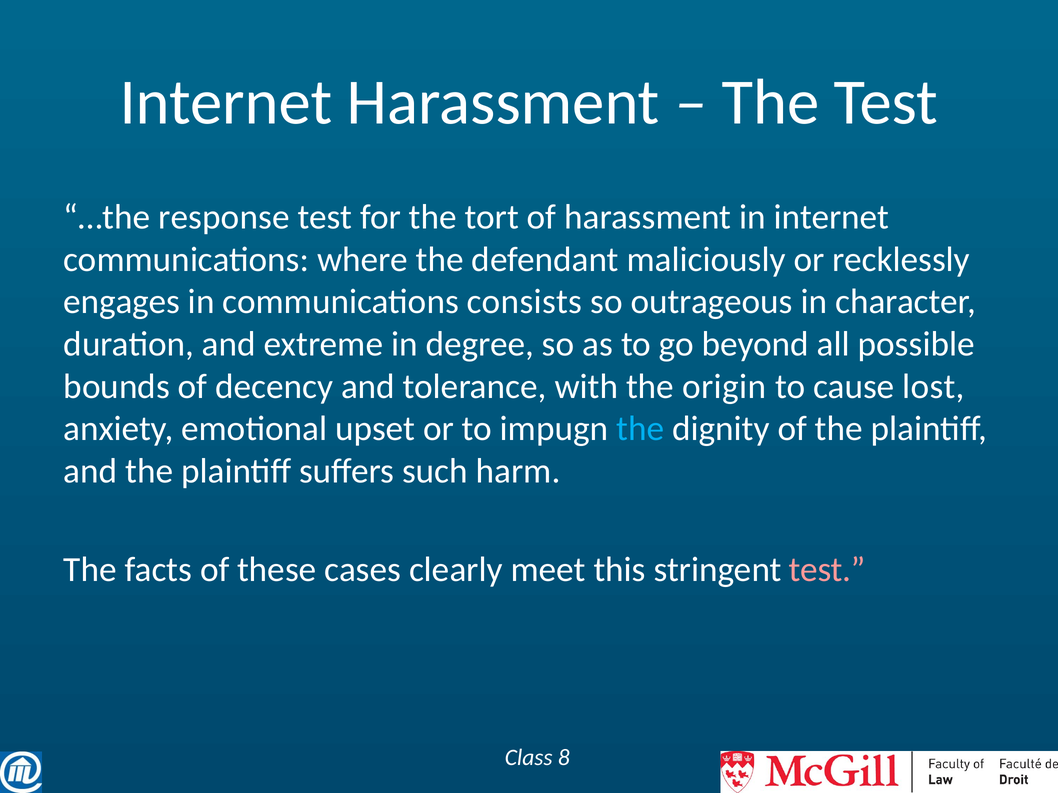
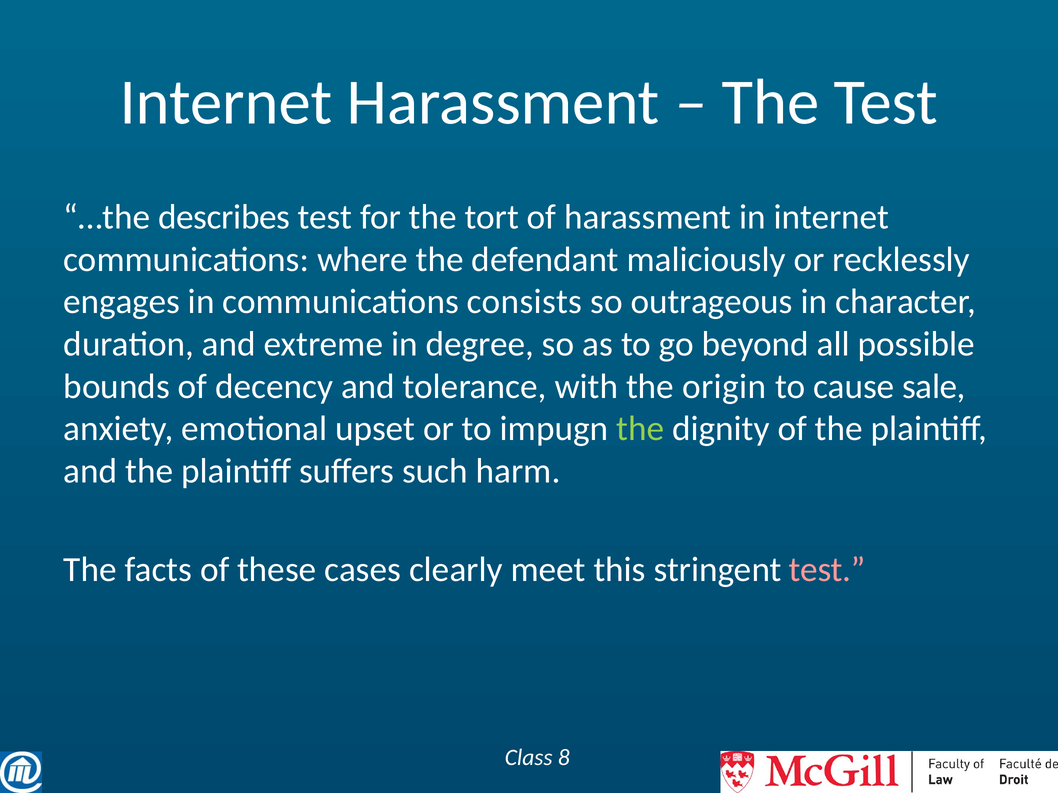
response: response -> describes
lost: lost -> sale
the at (640, 429) colour: light blue -> light green
